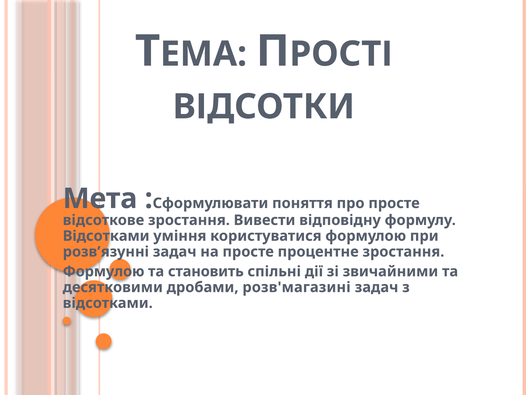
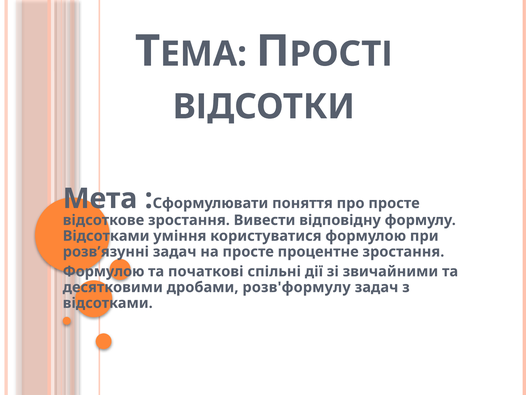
становить: становить -> початкові
розв'магазині: розв'магазині -> розв'формулу
